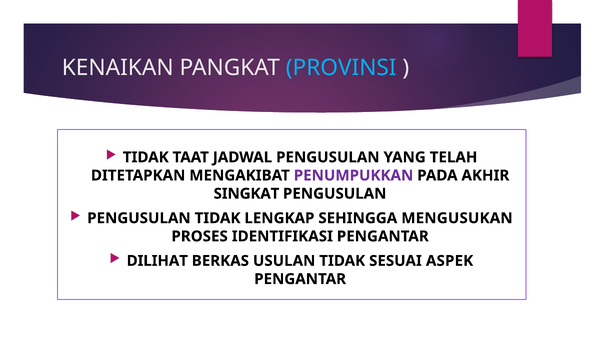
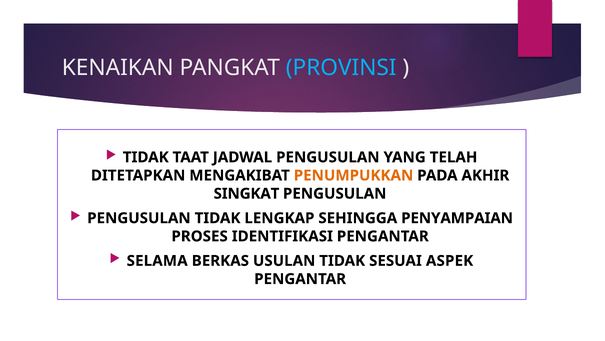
PENUMPUKKAN colour: purple -> orange
MENGUSUKAN: MENGUSUKAN -> PENYAMPAIAN
DILIHAT: DILIHAT -> SELAMA
